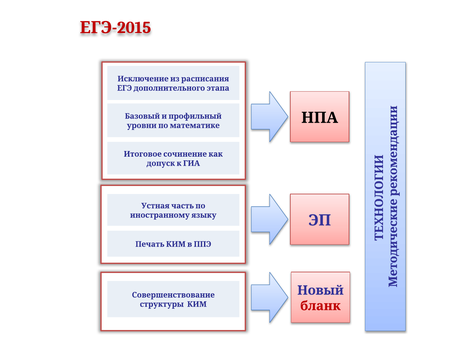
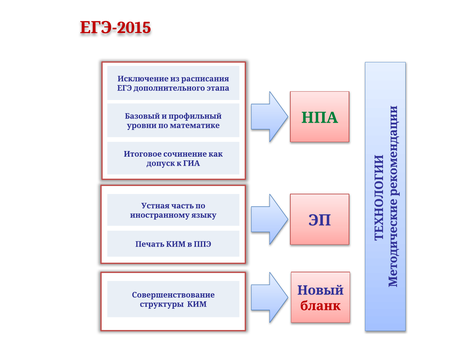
НПА colour: black -> green
